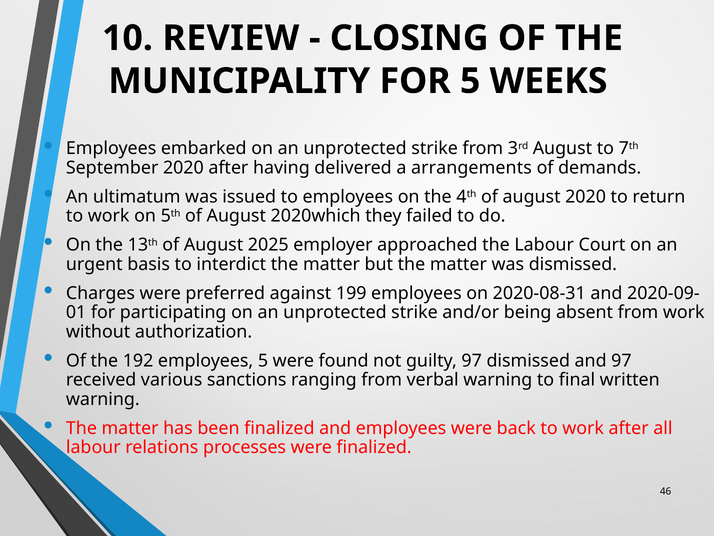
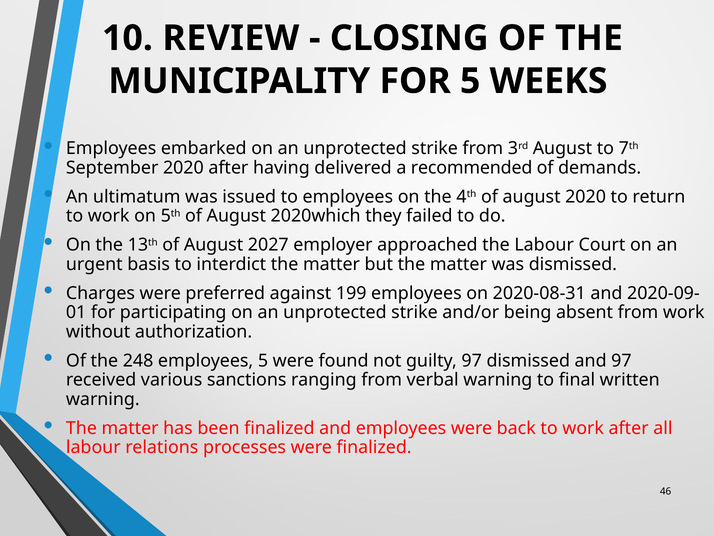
arrangements: arrangements -> recommended
2025: 2025 -> 2027
192: 192 -> 248
